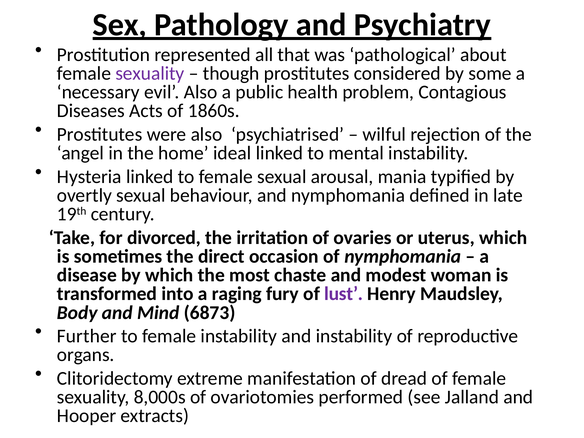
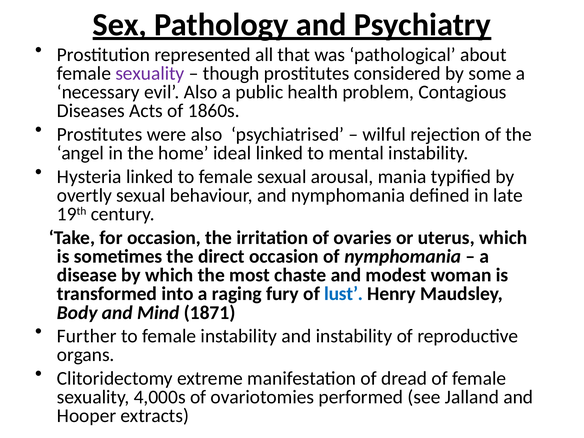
for divorced: divorced -> occasion
lust colour: purple -> blue
6873: 6873 -> 1871
8,000s: 8,000s -> 4,000s
